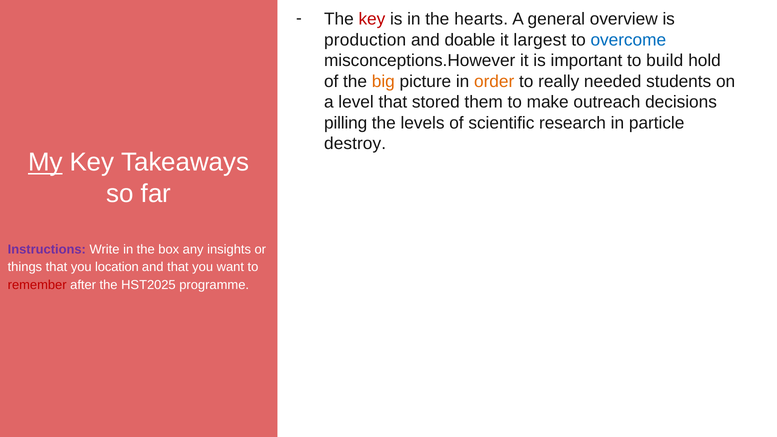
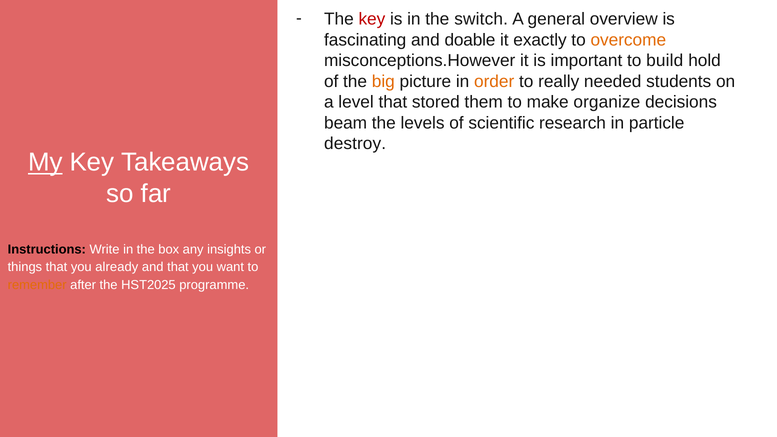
hearts: hearts -> switch
production: production -> fascinating
largest: largest -> exactly
overcome colour: blue -> orange
outreach: outreach -> organize
pilling: pilling -> beam
Instructions colour: purple -> black
location: location -> already
remember colour: red -> orange
